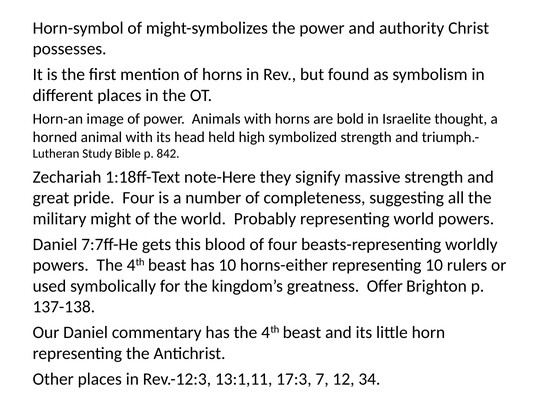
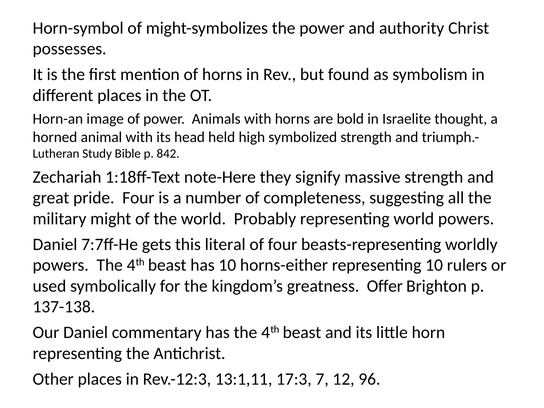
blood: blood -> literal
34: 34 -> 96
